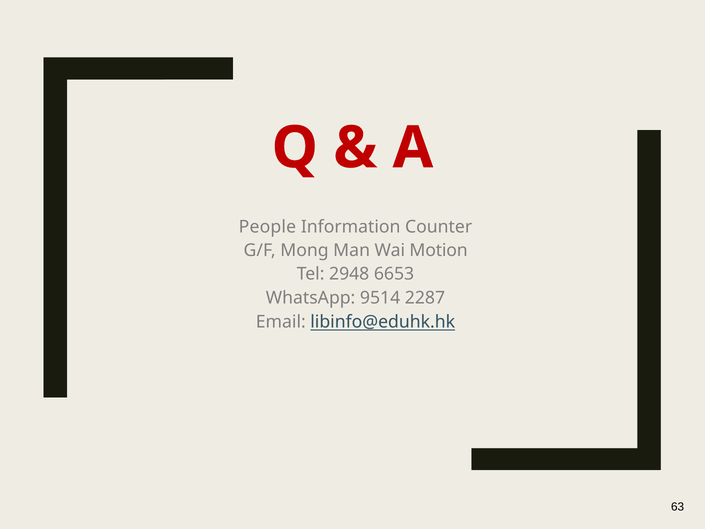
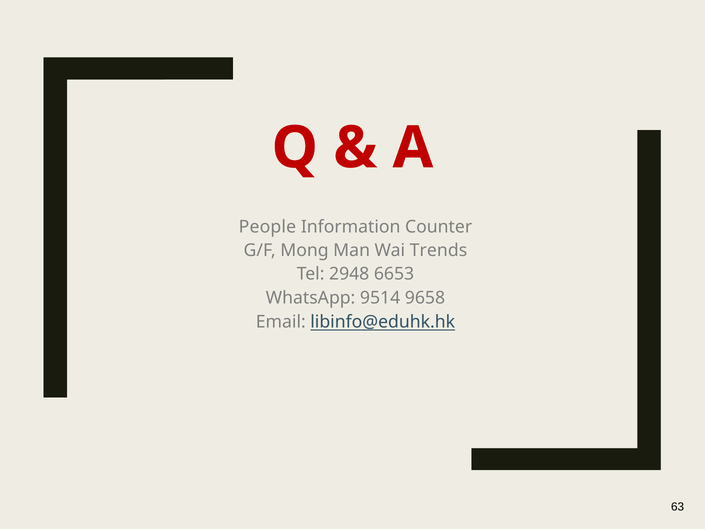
Motion: Motion -> Trends
2287: 2287 -> 9658
